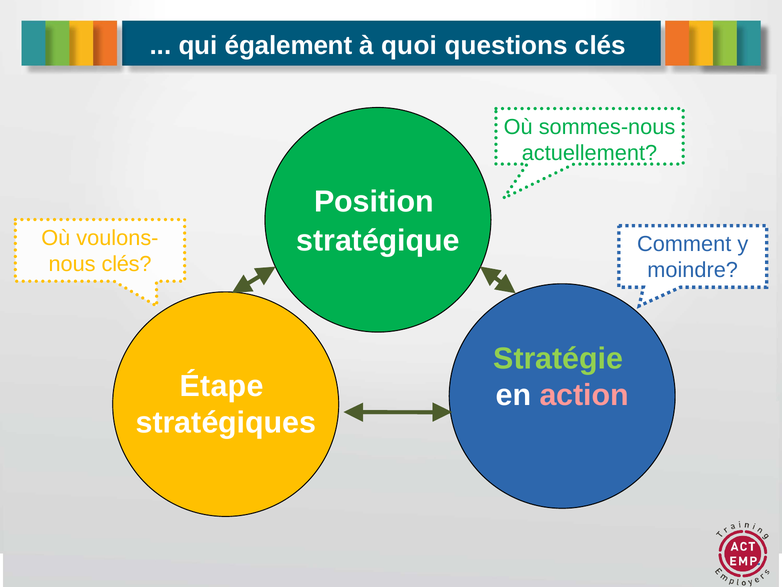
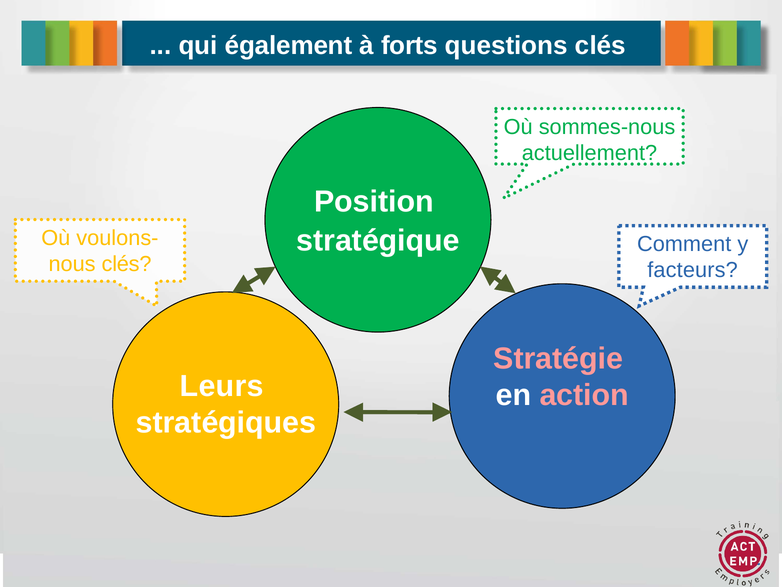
quoi: quoi -> forts
moindre: moindre -> facteurs
Stratégie colour: light green -> pink
Étape: Étape -> Leurs
